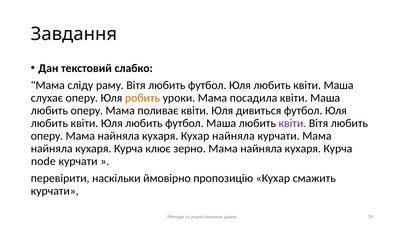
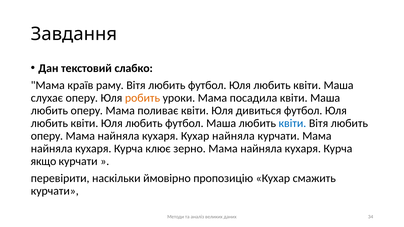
сліду: сліду -> країв
квіти at (292, 123) colour: purple -> blue
node: node -> якщо
